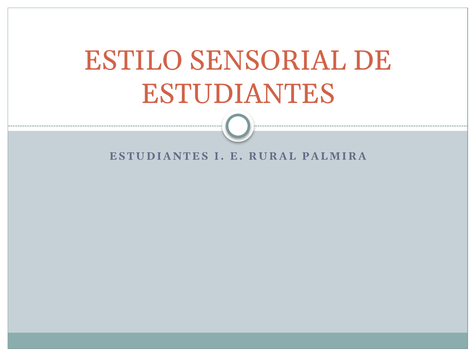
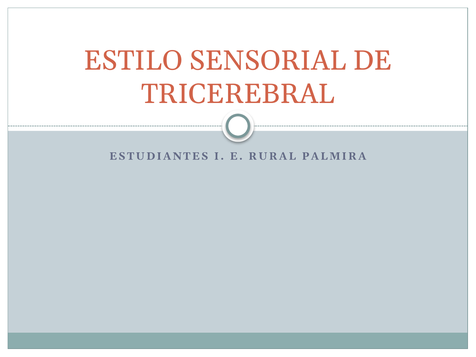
ESTUDIANTES at (238, 94): ESTUDIANTES -> TRICEREBRAL
